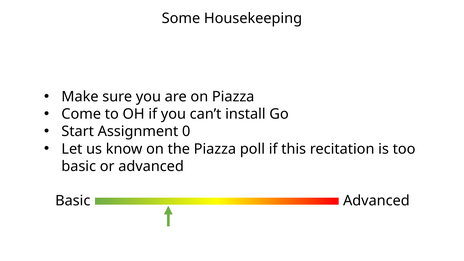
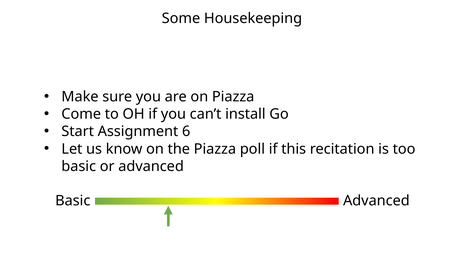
0: 0 -> 6
